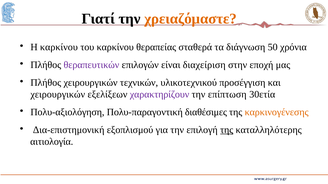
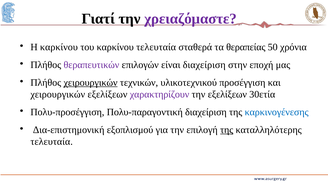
χρειαζόμαστε colour: orange -> purple
καρκίνου θεραπείας: θεραπείας -> τελευταία
διάγνωση: διάγνωση -> θεραπείας
χειρουργικών at (91, 83) underline: none -> present
την επίπτωση: επίπτωση -> εξελίξεων
Πολυ-αξιολόγηση: Πολυ-αξιολόγηση -> Πολυ-προσέγγιση
Πολυ-παραγοντική διαθέσιμες: διαθέσιμες -> διαχείριση
καρκινογένεσης colour: orange -> blue
αιτιολογία at (52, 142): αιτιολογία -> τελευταία
